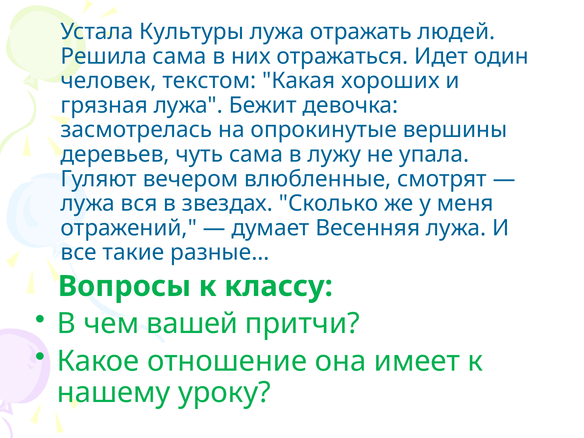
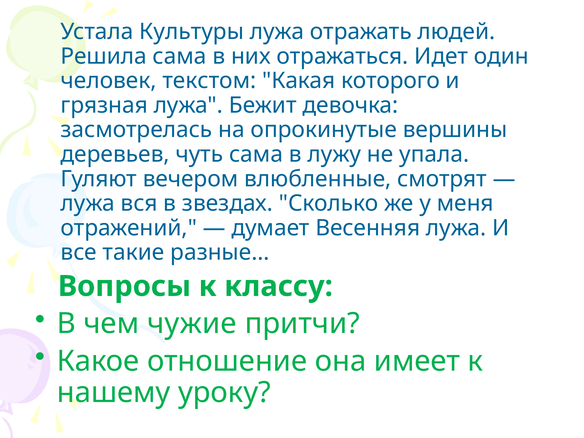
хороших: хороших -> которого
вашей: вашей -> чужие
